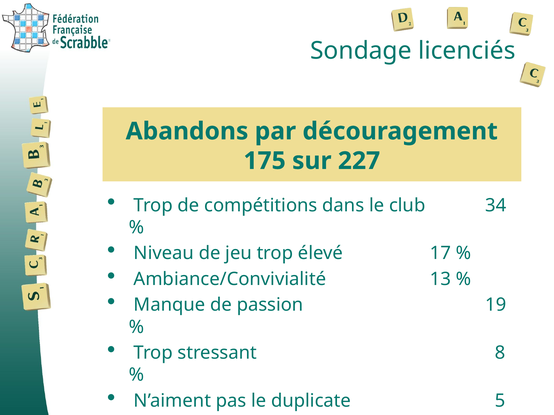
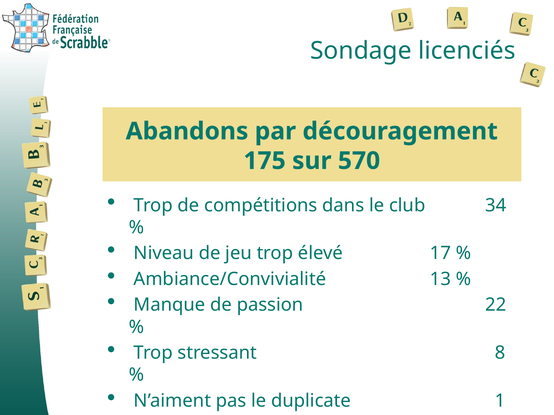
227: 227 -> 570
19: 19 -> 22
5: 5 -> 1
